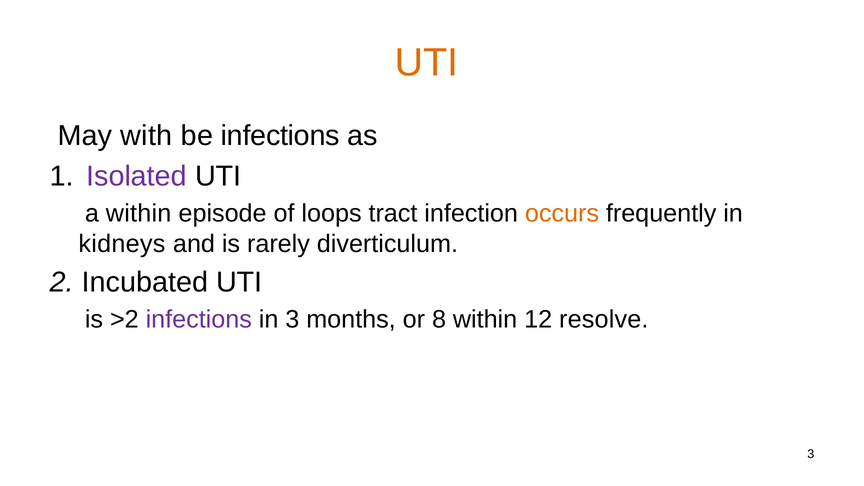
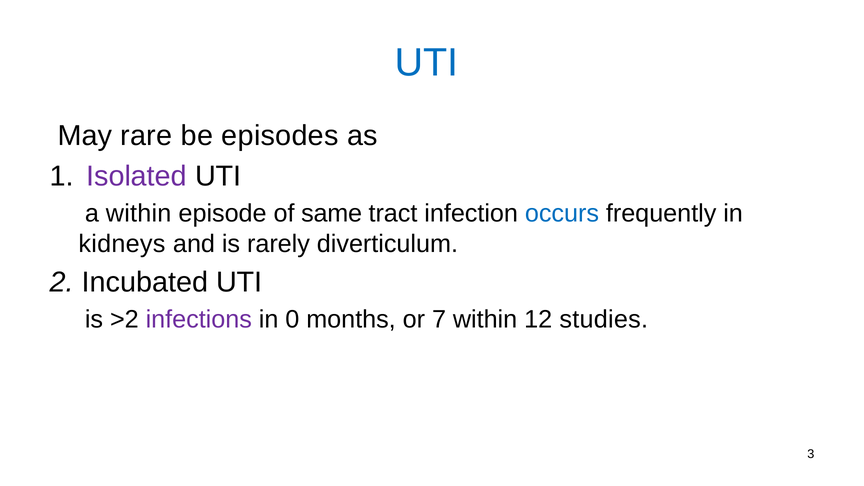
UTI at (426, 63) colour: orange -> blue
with: with -> rare
be infections: infections -> episodes
loops: loops -> same
occurs colour: orange -> blue
in 3: 3 -> 0
8: 8 -> 7
resolve: resolve -> studies
